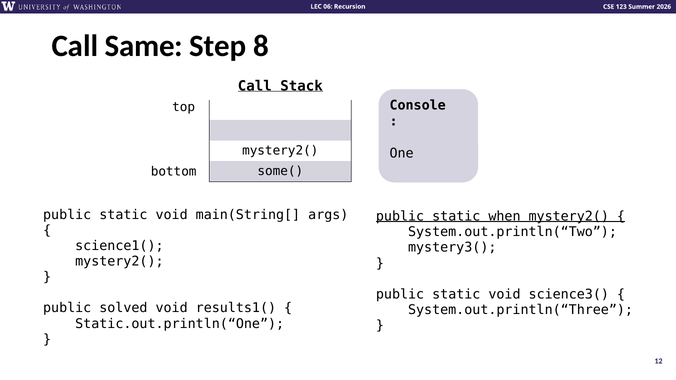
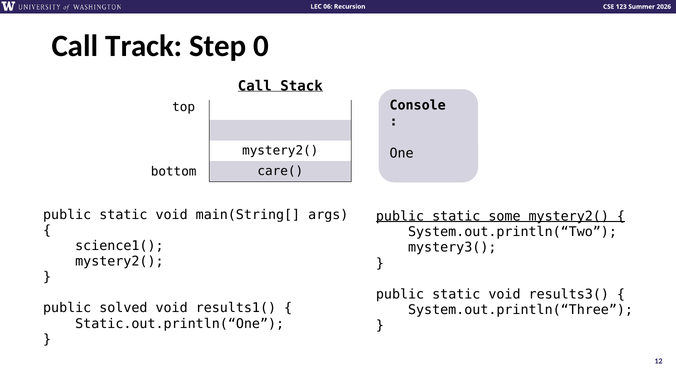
Same: Same -> Track
8: 8 -> 0
some(: some( -> care(
when: when -> some
science3(: science3( -> results3(
